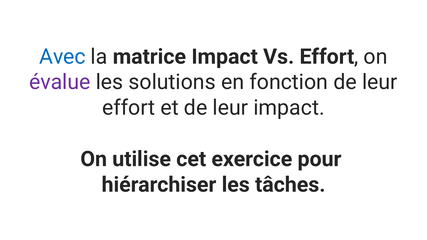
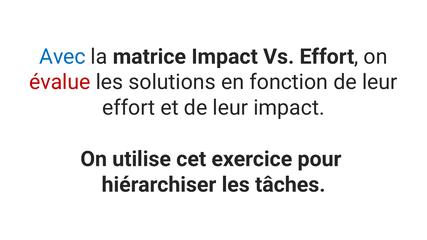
évalue colour: purple -> red
